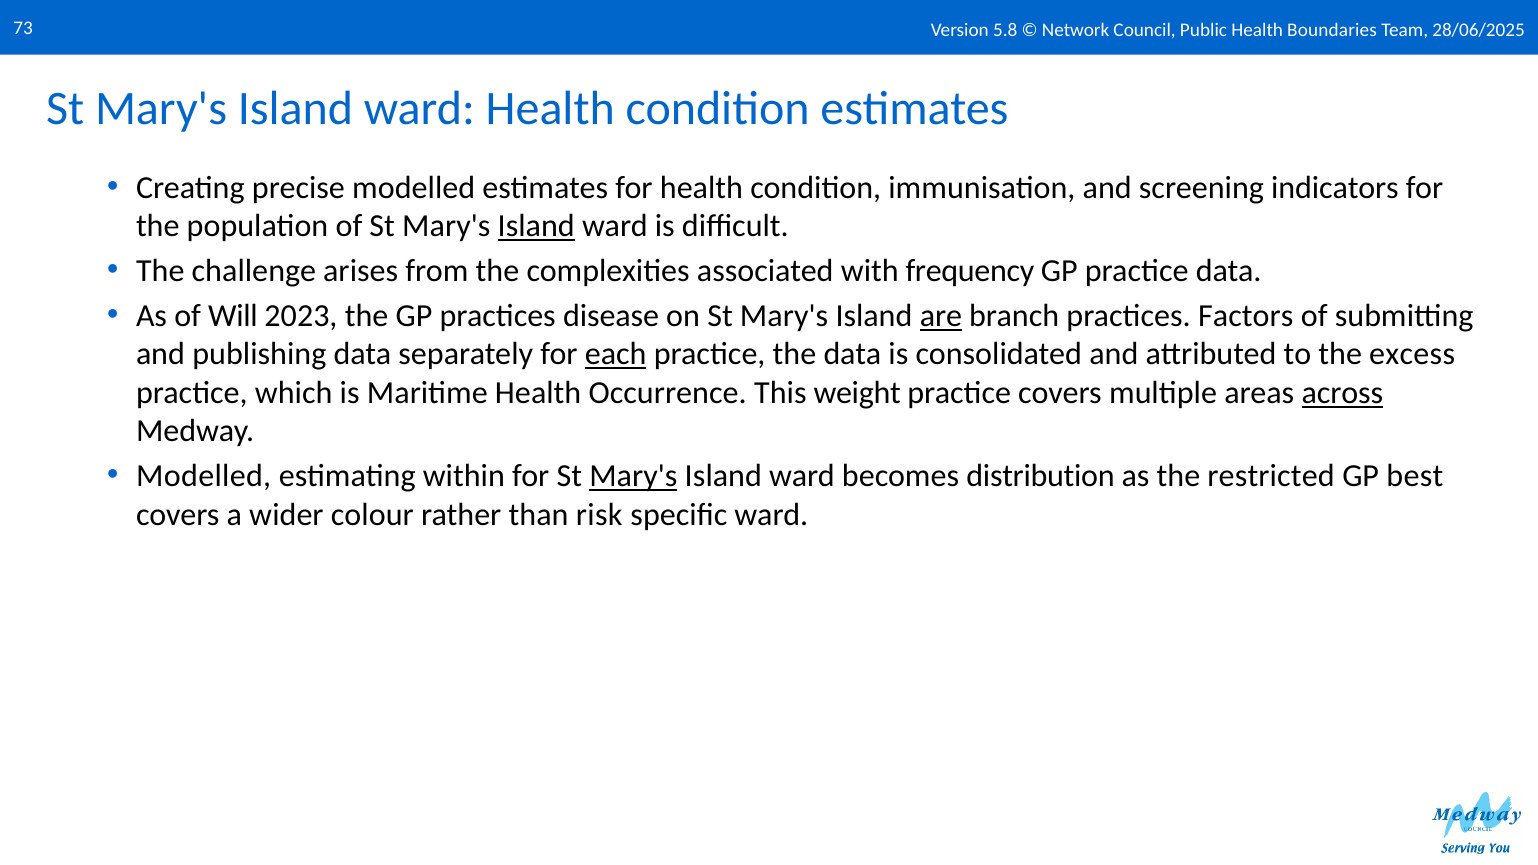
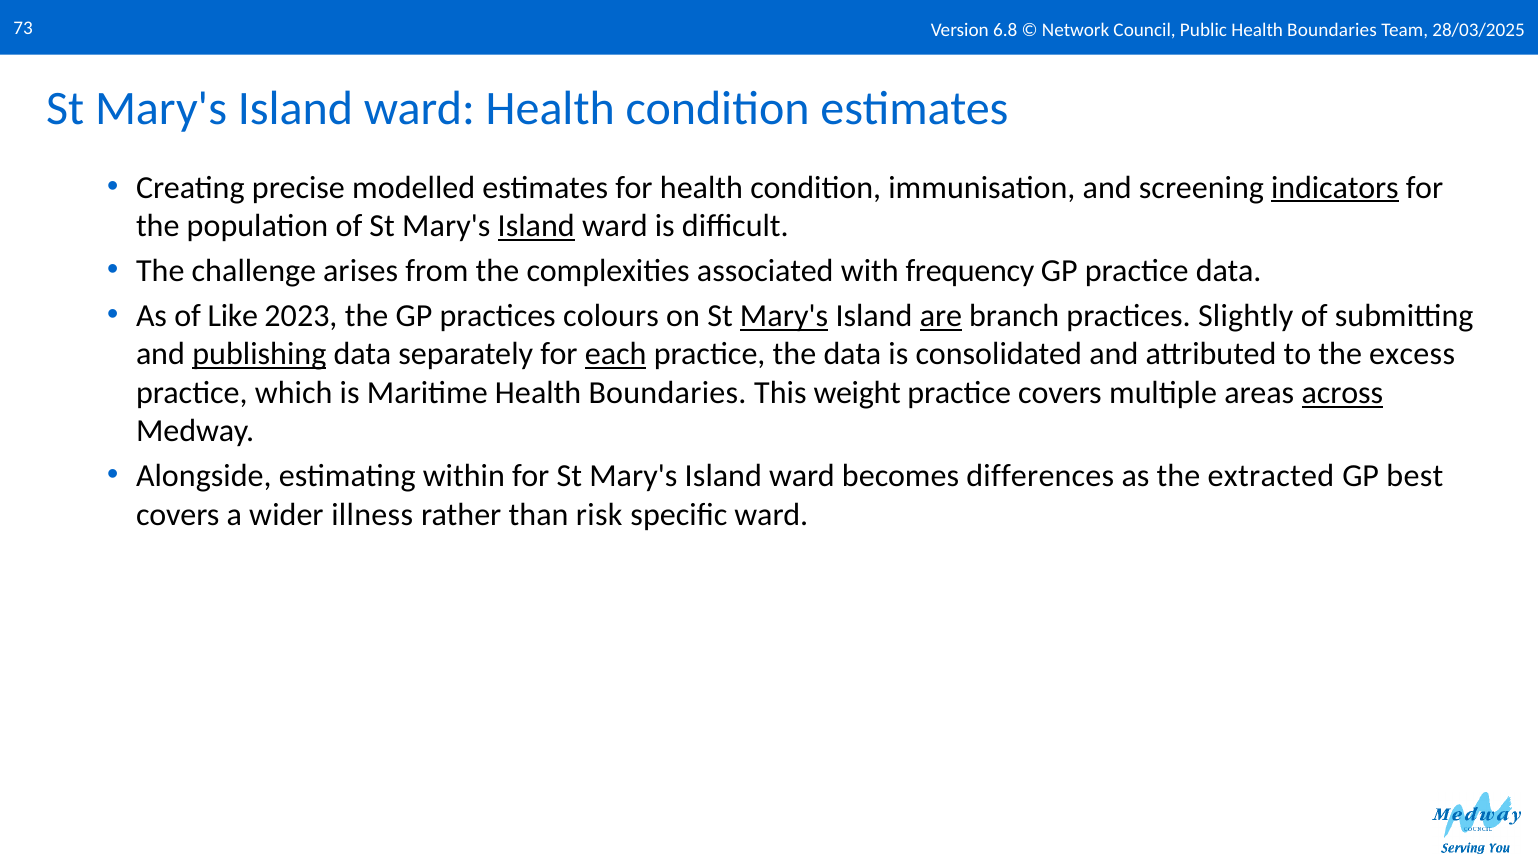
5.8: 5.8 -> 6.8
28/06/2025: 28/06/2025 -> 28/03/2025
indicators underline: none -> present
Will: Will -> Like
disease: disease -> colours
Mary's at (784, 316) underline: none -> present
Factors: Factors -> Slightly
publishing underline: none -> present
Maritime Health Occurrence: Occurrence -> Boundaries
Modelled at (204, 476): Modelled -> Alongside
Mary's at (633, 476) underline: present -> none
distribution: distribution -> differences
restricted: restricted -> extracted
colour: colour -> illness
